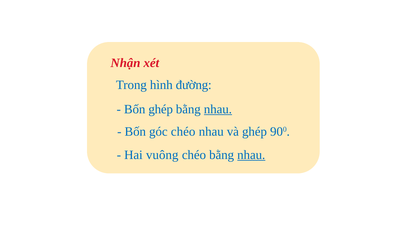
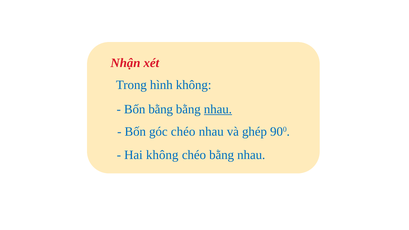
hình đường: đường -> không
Bốn ghép: ghép -> bằng
Hai vuông: vuông -> không
nhau at (251, 155) underline: present -> none
